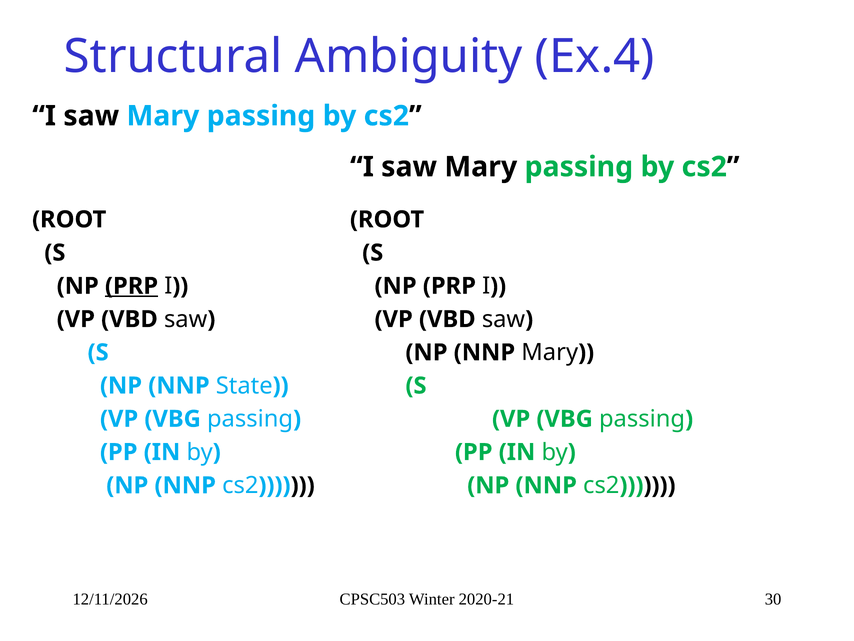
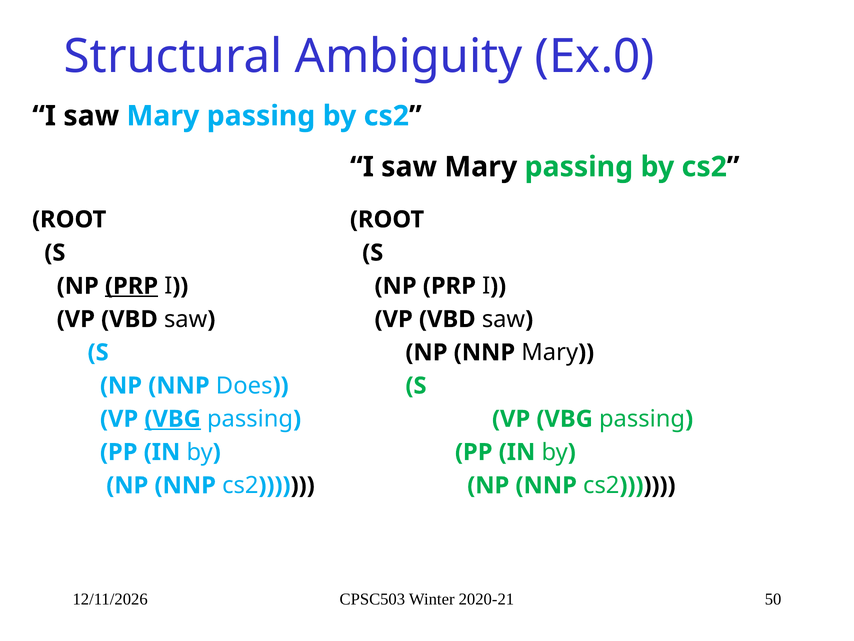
Ex.4: Ex.4 -> Ex.0
State: State -> Does
VBG at (173, 419) underline: none -> present
30: 30 -> 50
